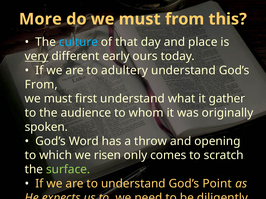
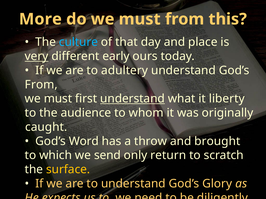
understand at (132, 99) underline: none -> present
gather: gather -> liberty
spoken: spoken -> caught
opening: opening -> brought
risen: risen -> send
comes: comes -> return
surface colour: light green -> yellow
Point: Point -> Glory
